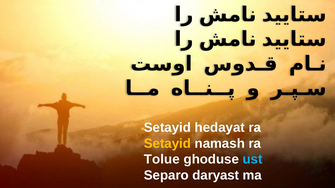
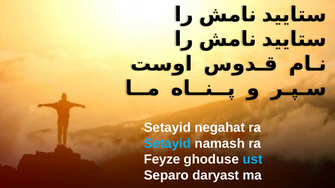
hedayat: hedayat -> negahat
Setayid at (167, 144) colour: yellow -> light blue
Tolue: Tolue -> Feyze
